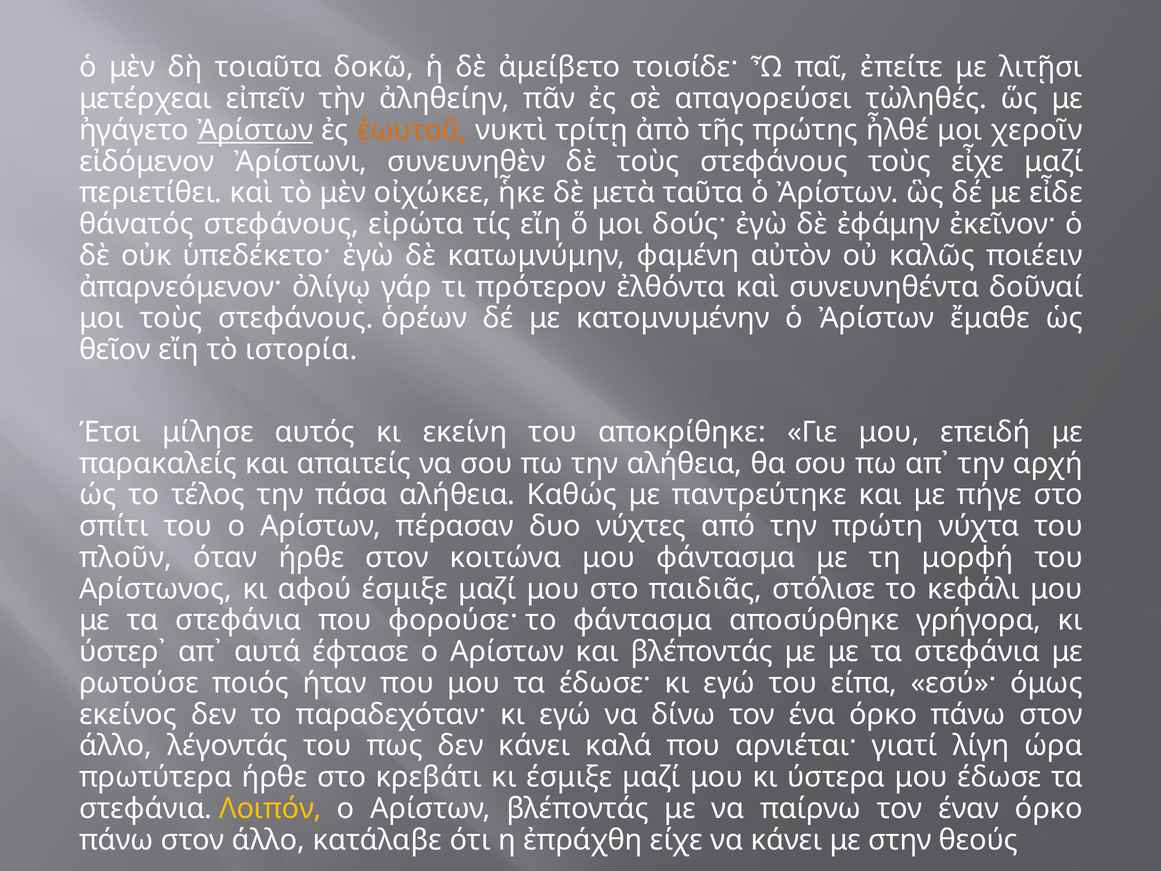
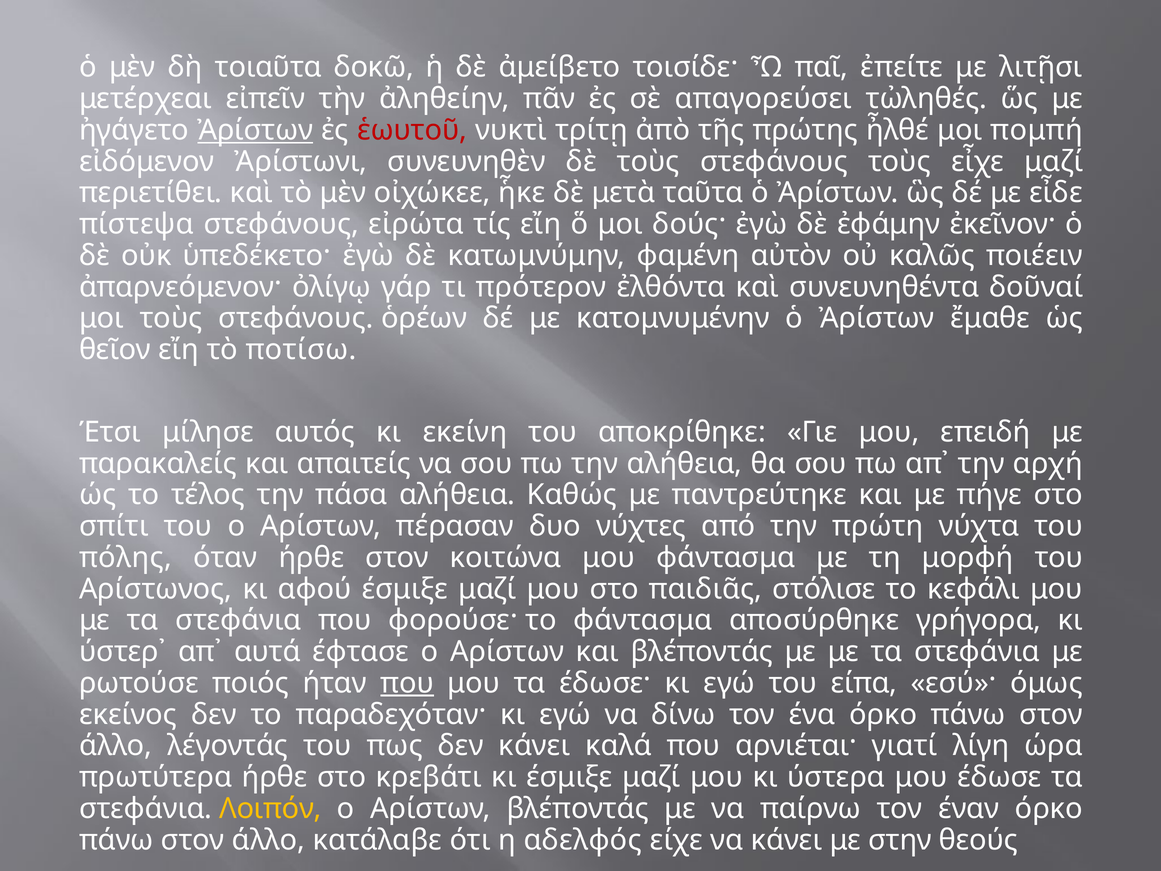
ἑωυτοῦ colour: orange -> red
χεροῖν: χεροῖν -> πομπή
θάνατός: θάνατός -> πίστεψα
ιστορία: ιστορία -> ποτίσω
πλοῦν: πλοῦν -> πόλης
που at (407, 683) underline: none -> present
ἐπράχθη: ἐπράχθη -> αδελφός
